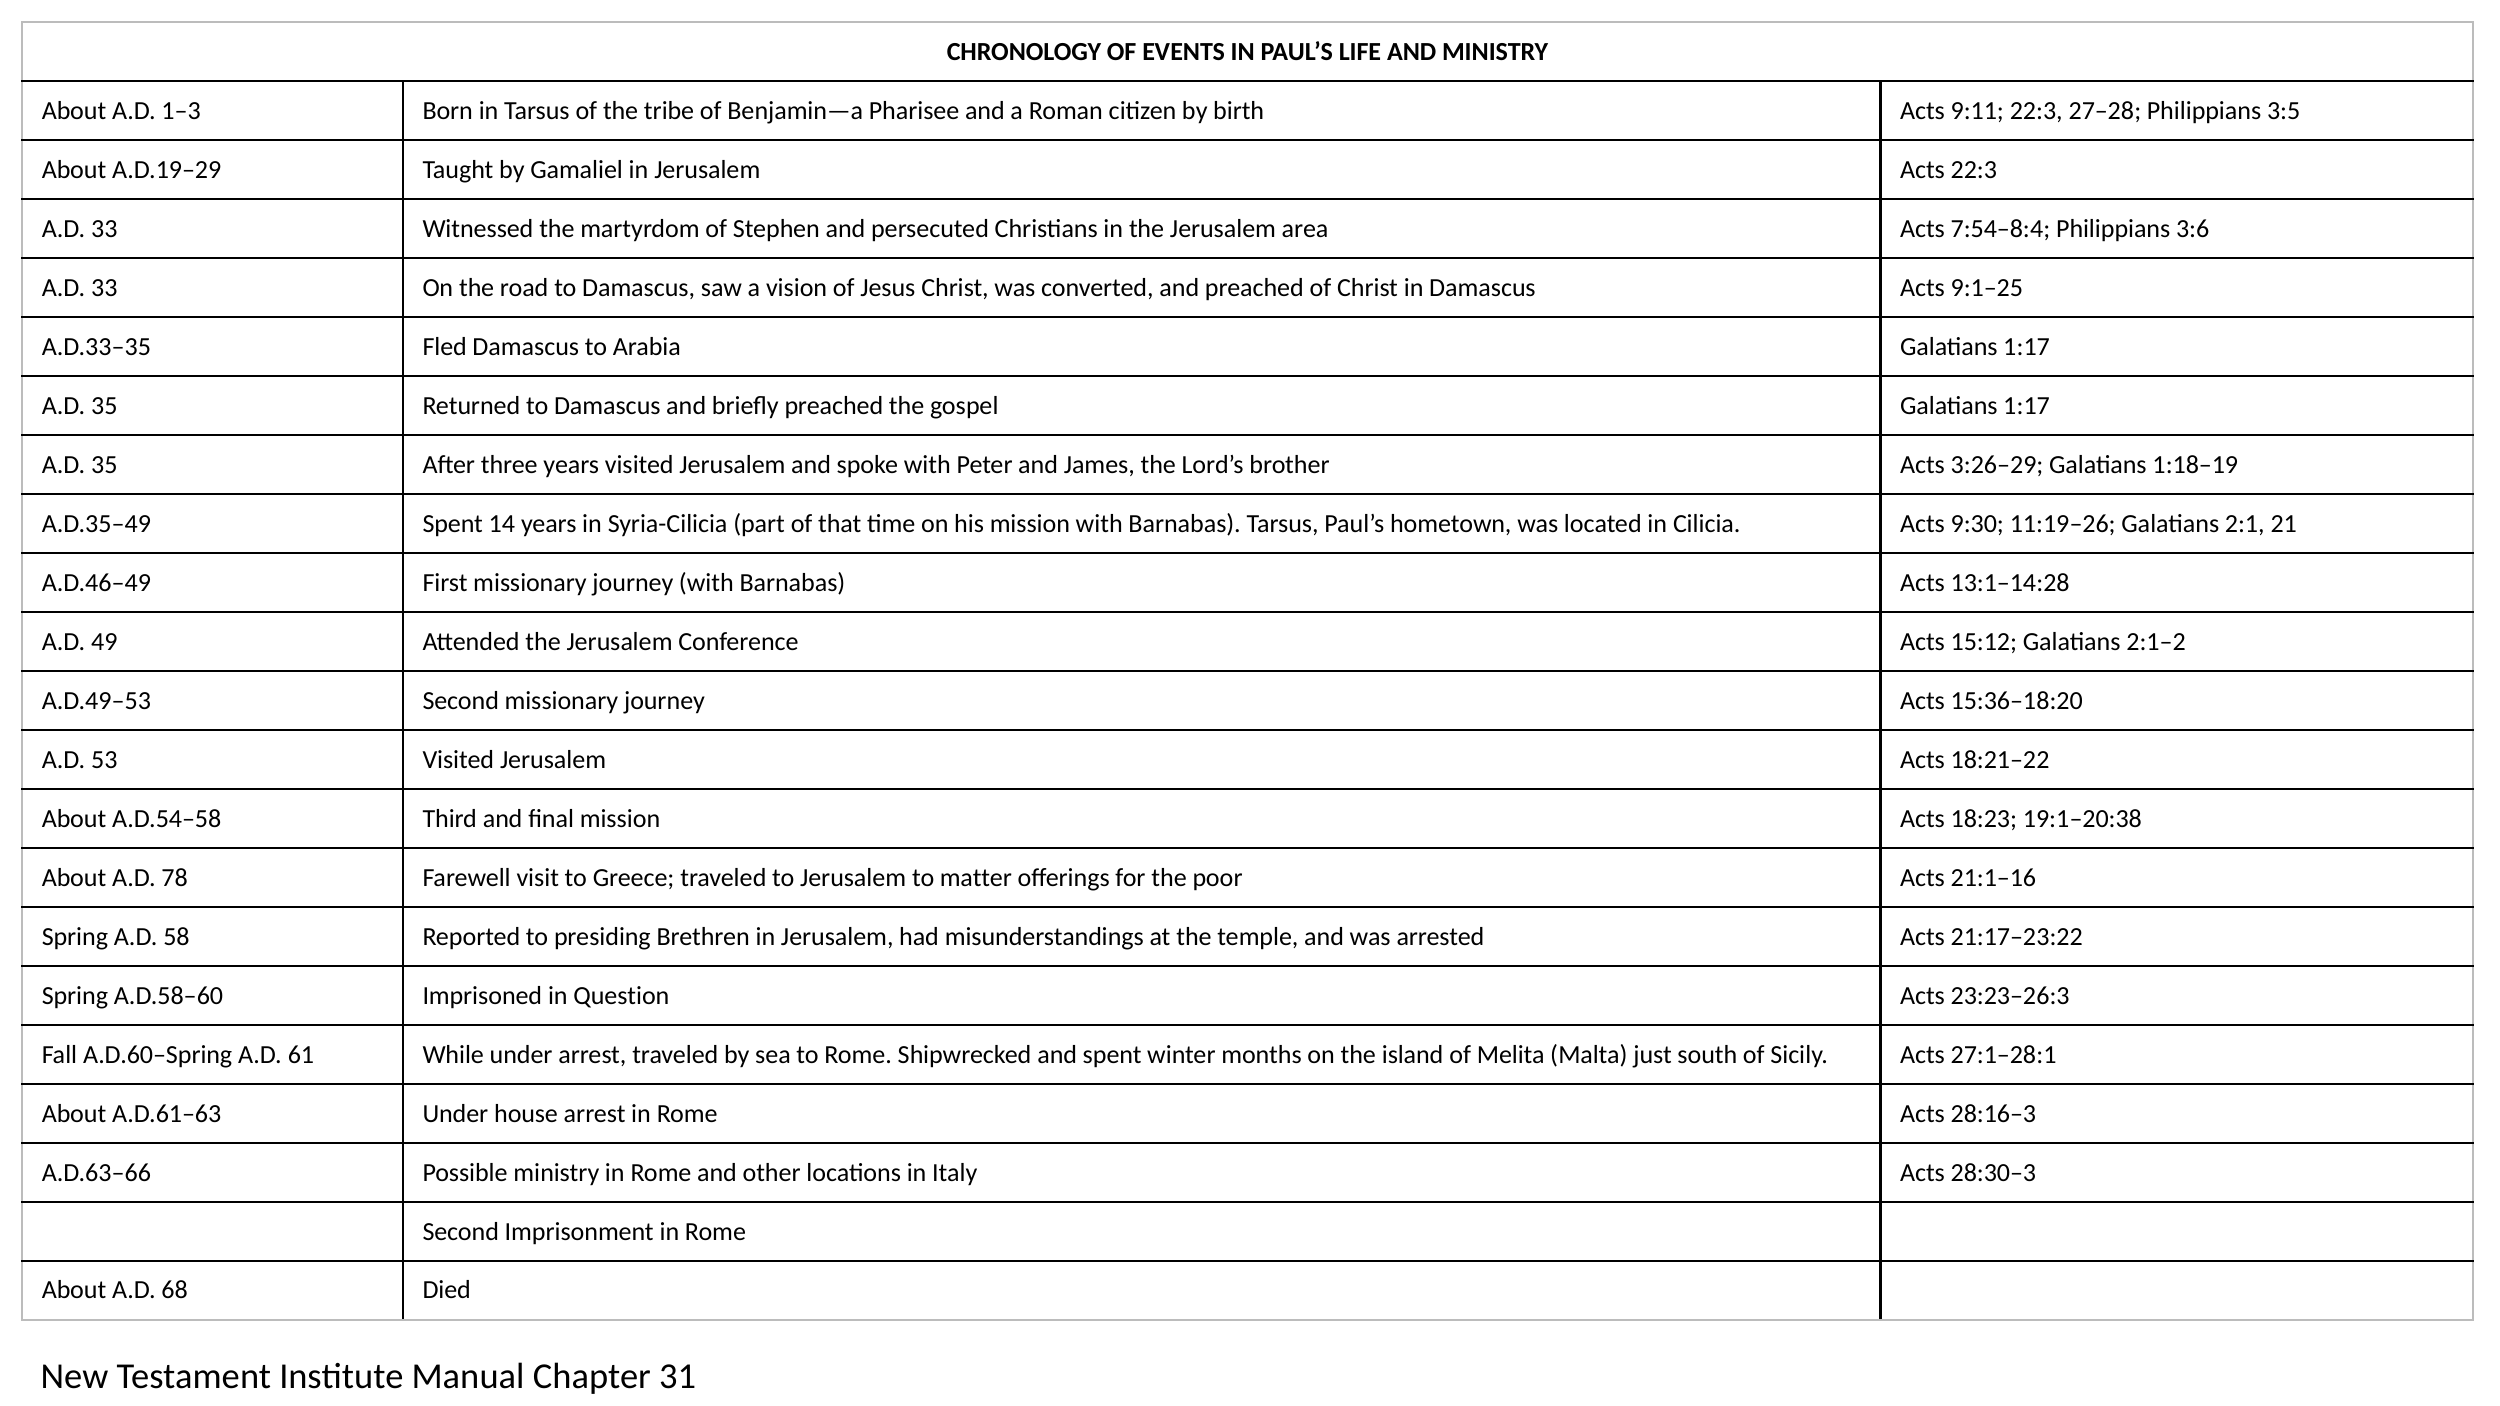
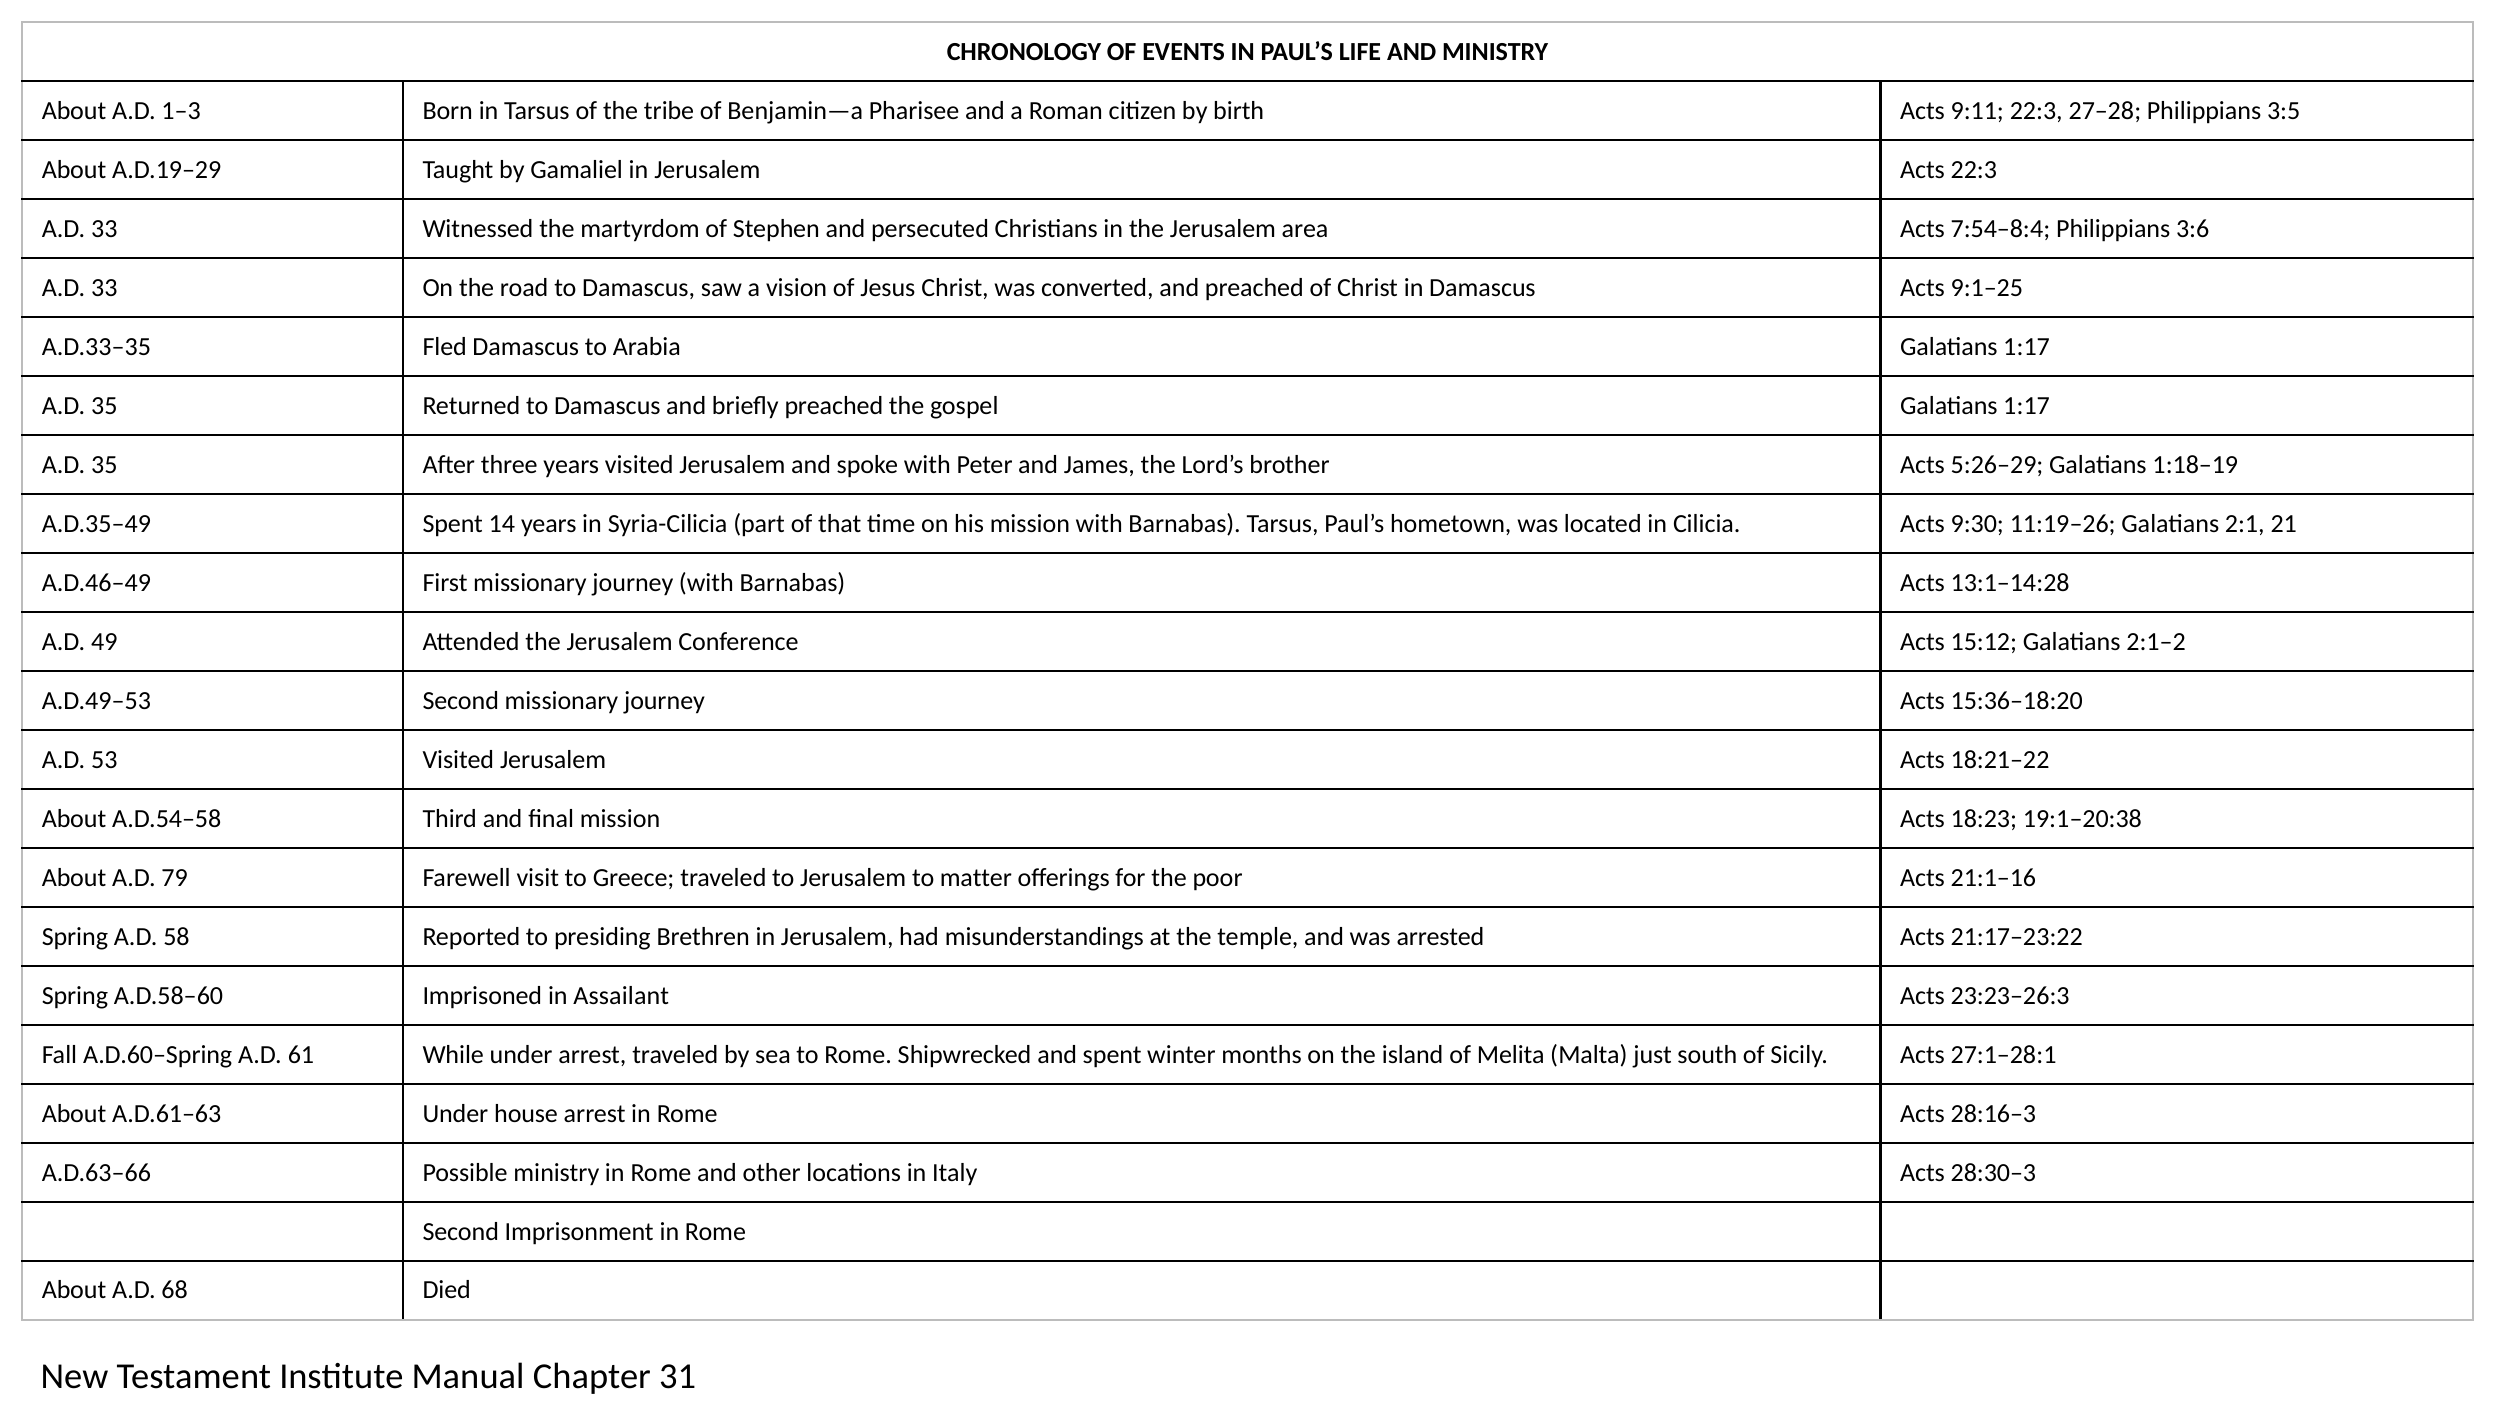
3:26–29: 3:26–29 -> 5:26–29
78: 78 -> 79
Question: Question -> Assailant
